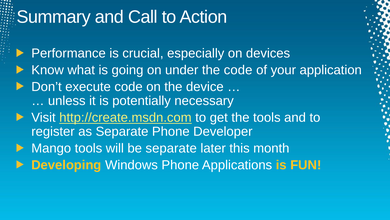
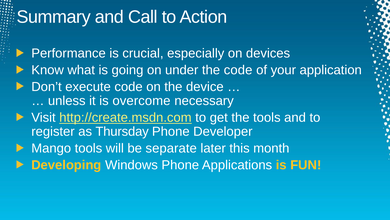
potentially: potentially -> overcome
as Separate: Separate -> Thursday
